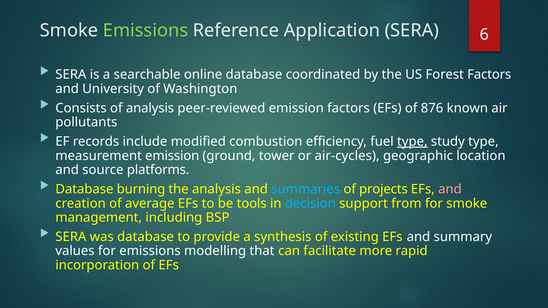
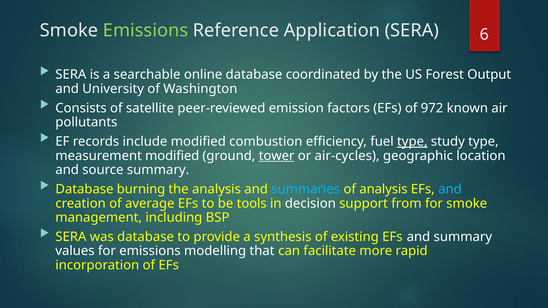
Forest Factors: Factors -> Output
of analysis: analysis -> satellite
876: 876 -> 972
measurement emission: emission -> modified
tower underline: none -> present
source platforms: platforms -> summary
of projects: projects -> analysis
and at (450, 189) colour: pink -> light blue
decision colour: light blue -> white
